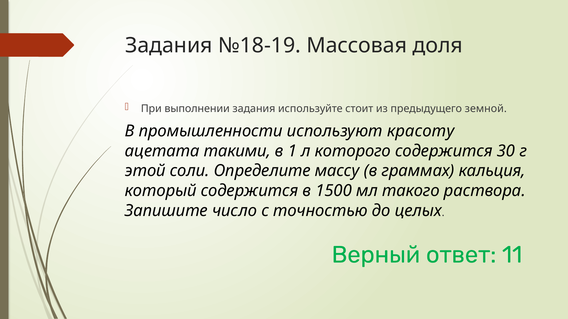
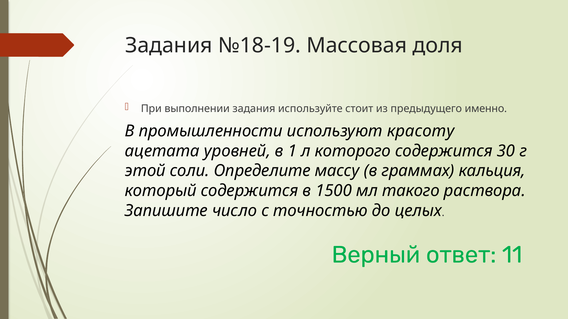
земной: земной -> именно
такими: такими -> уровней
